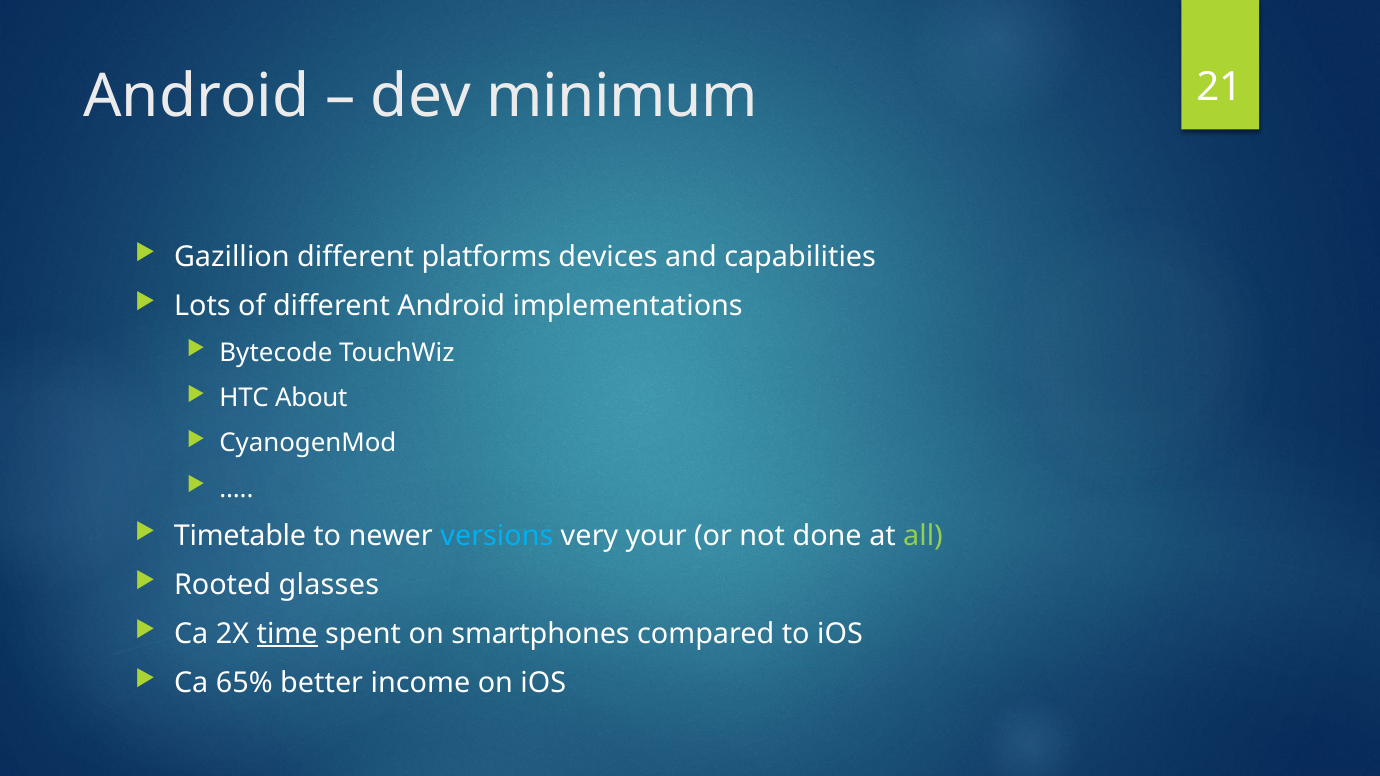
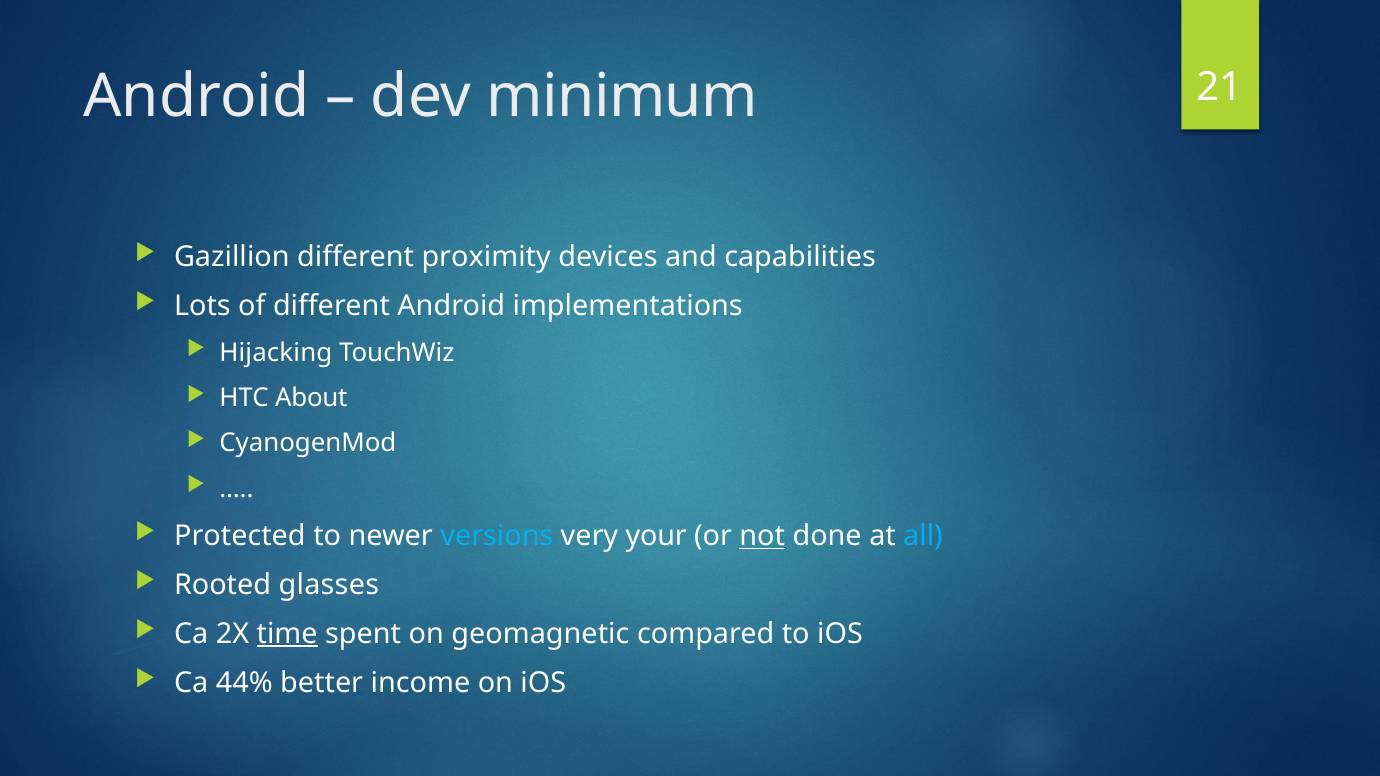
platforms: platforms -> proximity
Bytecode: Bytecode -> Hijacking
Timetable: Timetable -> Protected
not underline: none -> present
all colour: light green -> light blue
smartphones: smartphones -> geomagnetic
65%: 65% -> 44%
